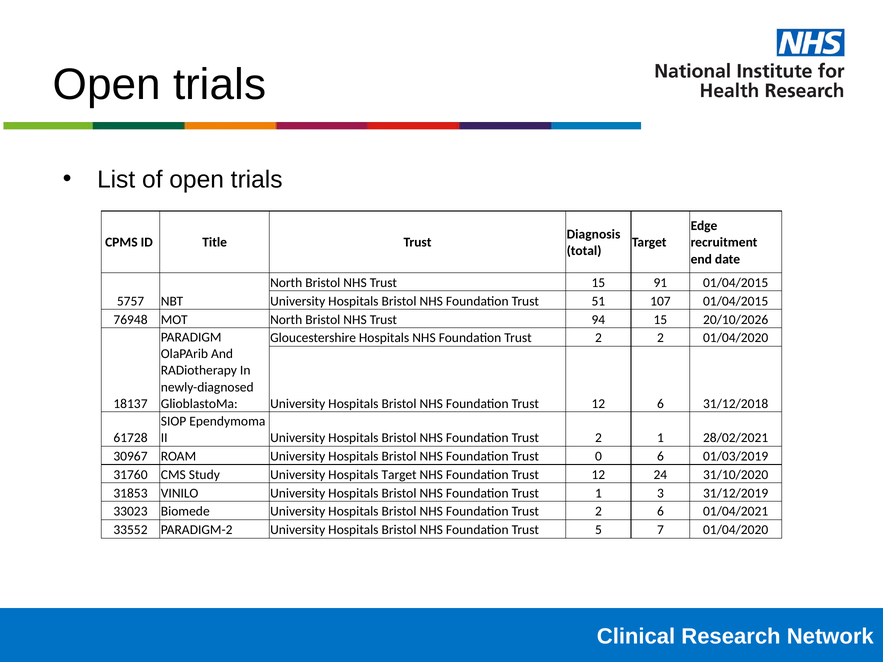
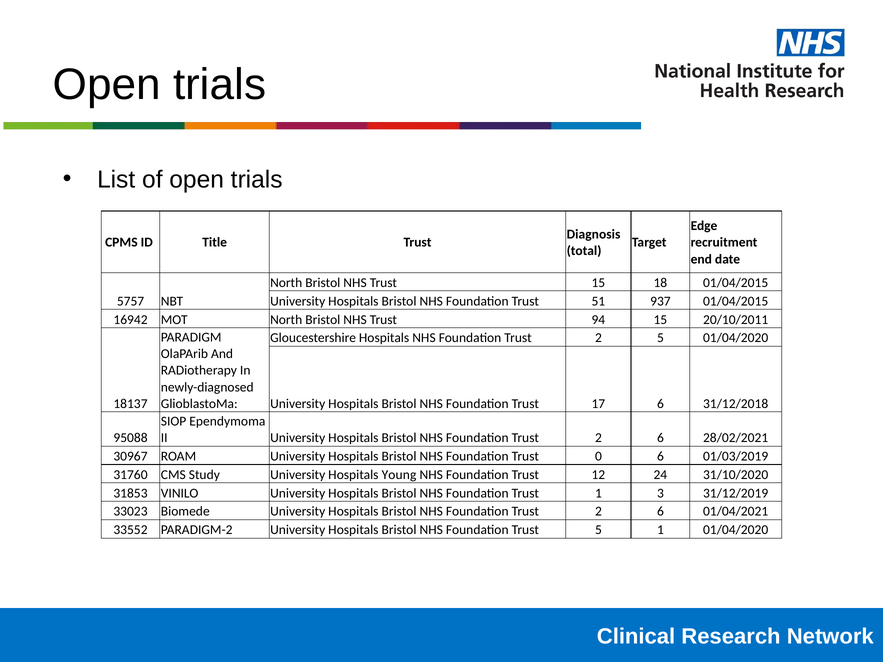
91: 91 -> 18
107: 107 -> 937
76948: 76948 -> 16942
20/10/2026: 20/10/2026 -> 20/10/2011
2 2: 2 -> 5
12 at (598, 404): 12 -> 17
61728: 61728 -> 95088
1 at (660, 438): 1 -> 6
Hospitals Target: Target -> Young
5 7: 7 -> 1
